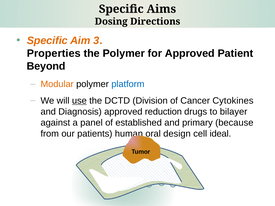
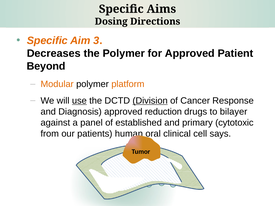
Properties: Properties -> Decreases
platform colour: blue -> orange
Division underline: none -> present
Cytokines: Cytokines -> Response
because: because -> cytotoxic
design: design -> clinical
ideal: ideal -> says
